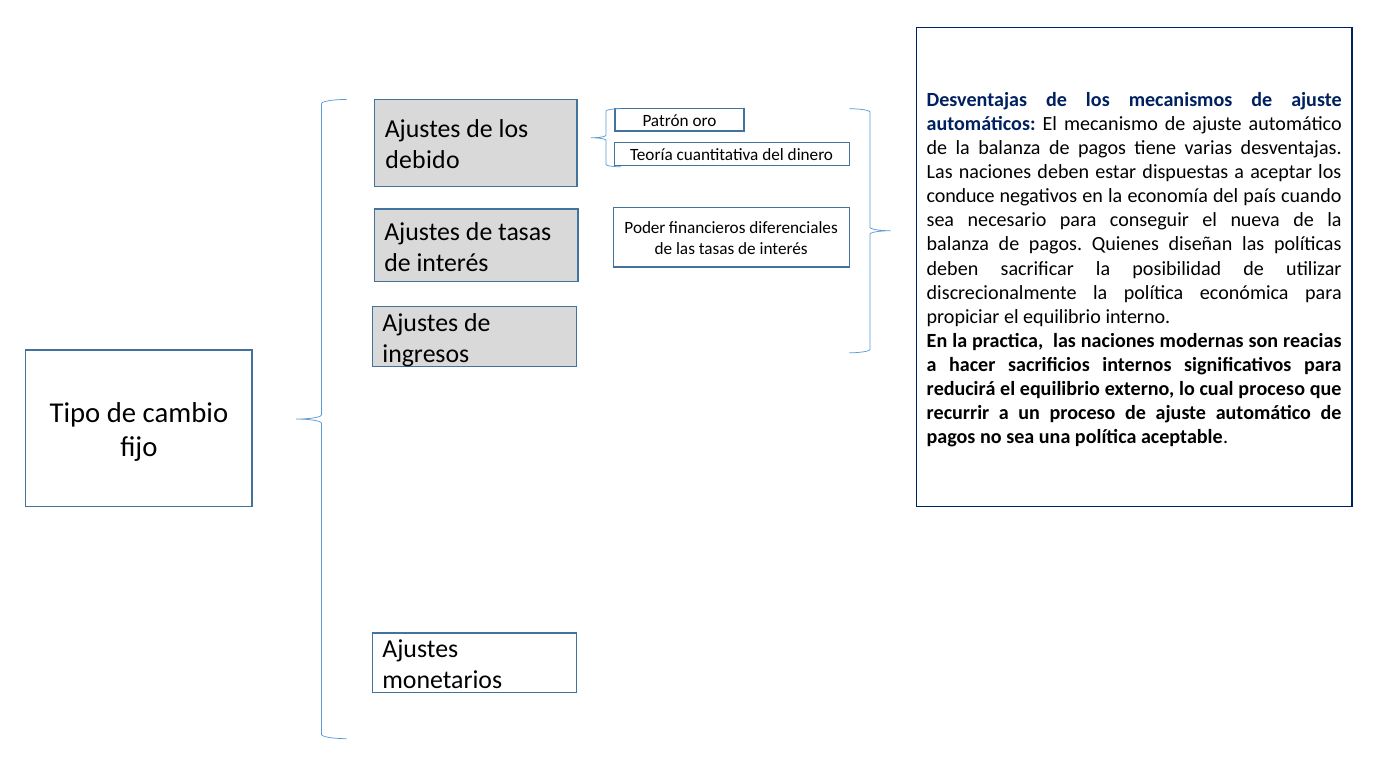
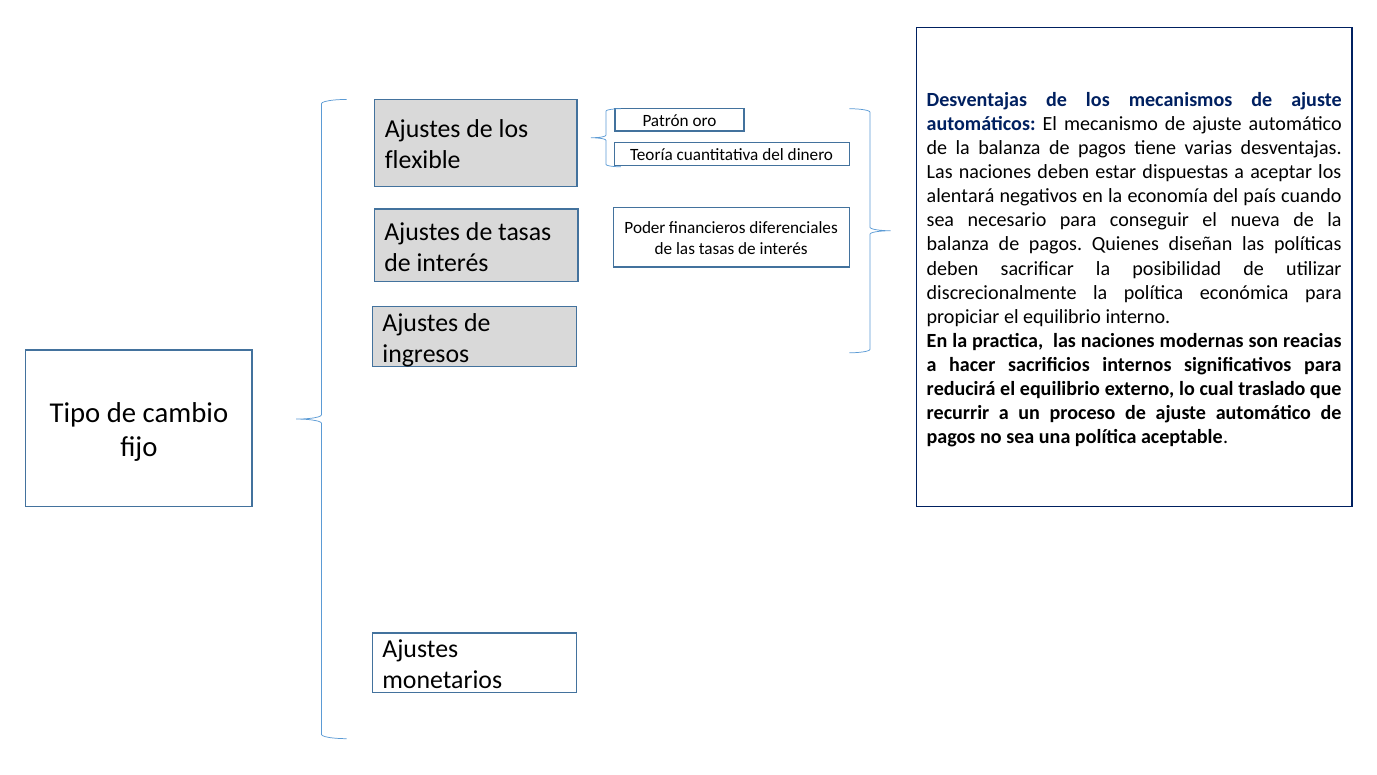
debido: debido -> flexible
conduce: conduce -> alentará
cual proceso: proceso -> traslado
